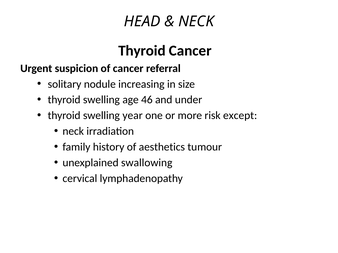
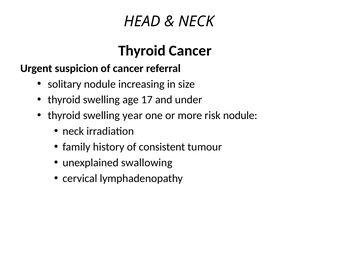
46: 46 -> 17
risk except: except -> nodule
aesthetics: aesthetics -> consistent
